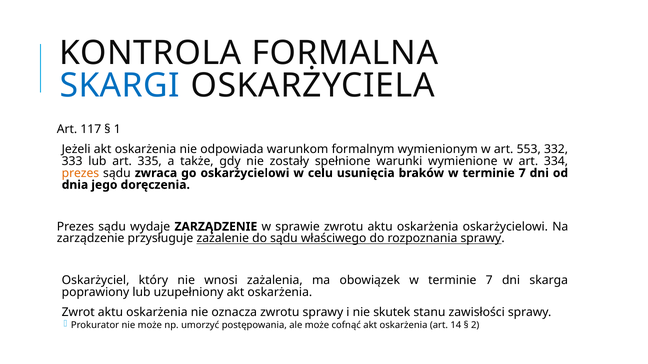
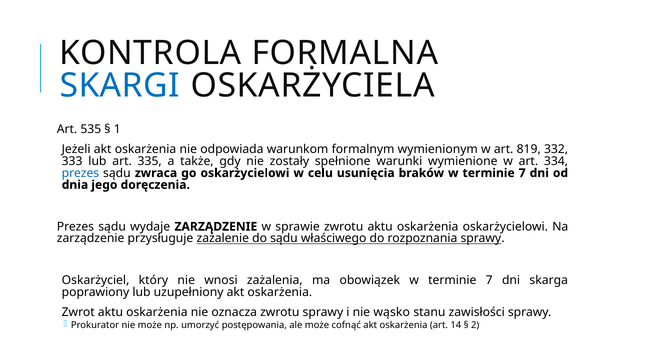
117: 117 -> 535
553: 553 -> 819
prezes at (80, 173) colour: orange -> blue
skutek: skutek -> wąsko
